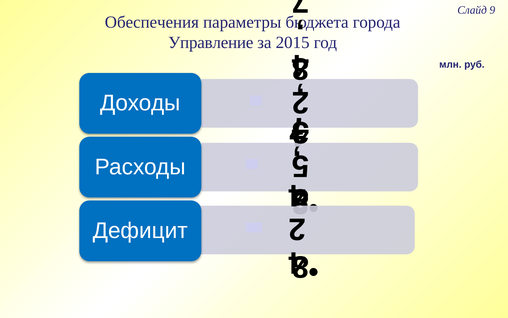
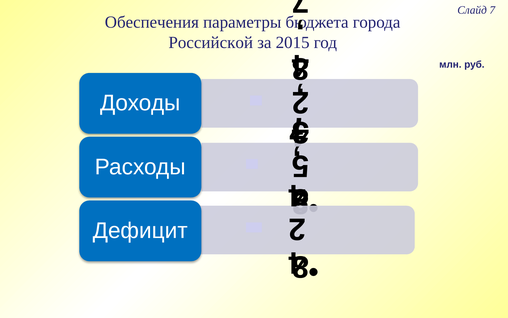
Слайд 9: 9 -> 7
Управление: Управление -> Российской
